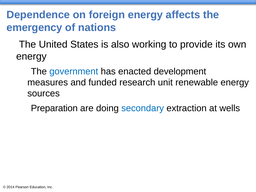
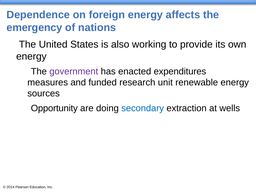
government colour: blue -> purple
development: development -> expenditures
Preparation: Preparation -> Opportunity
